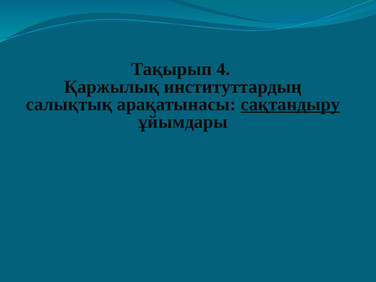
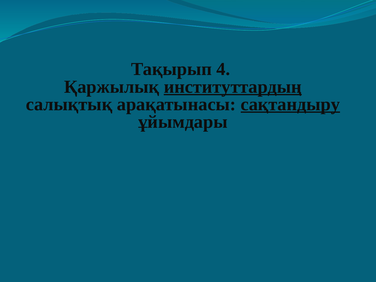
институттардың underline: none -> present
